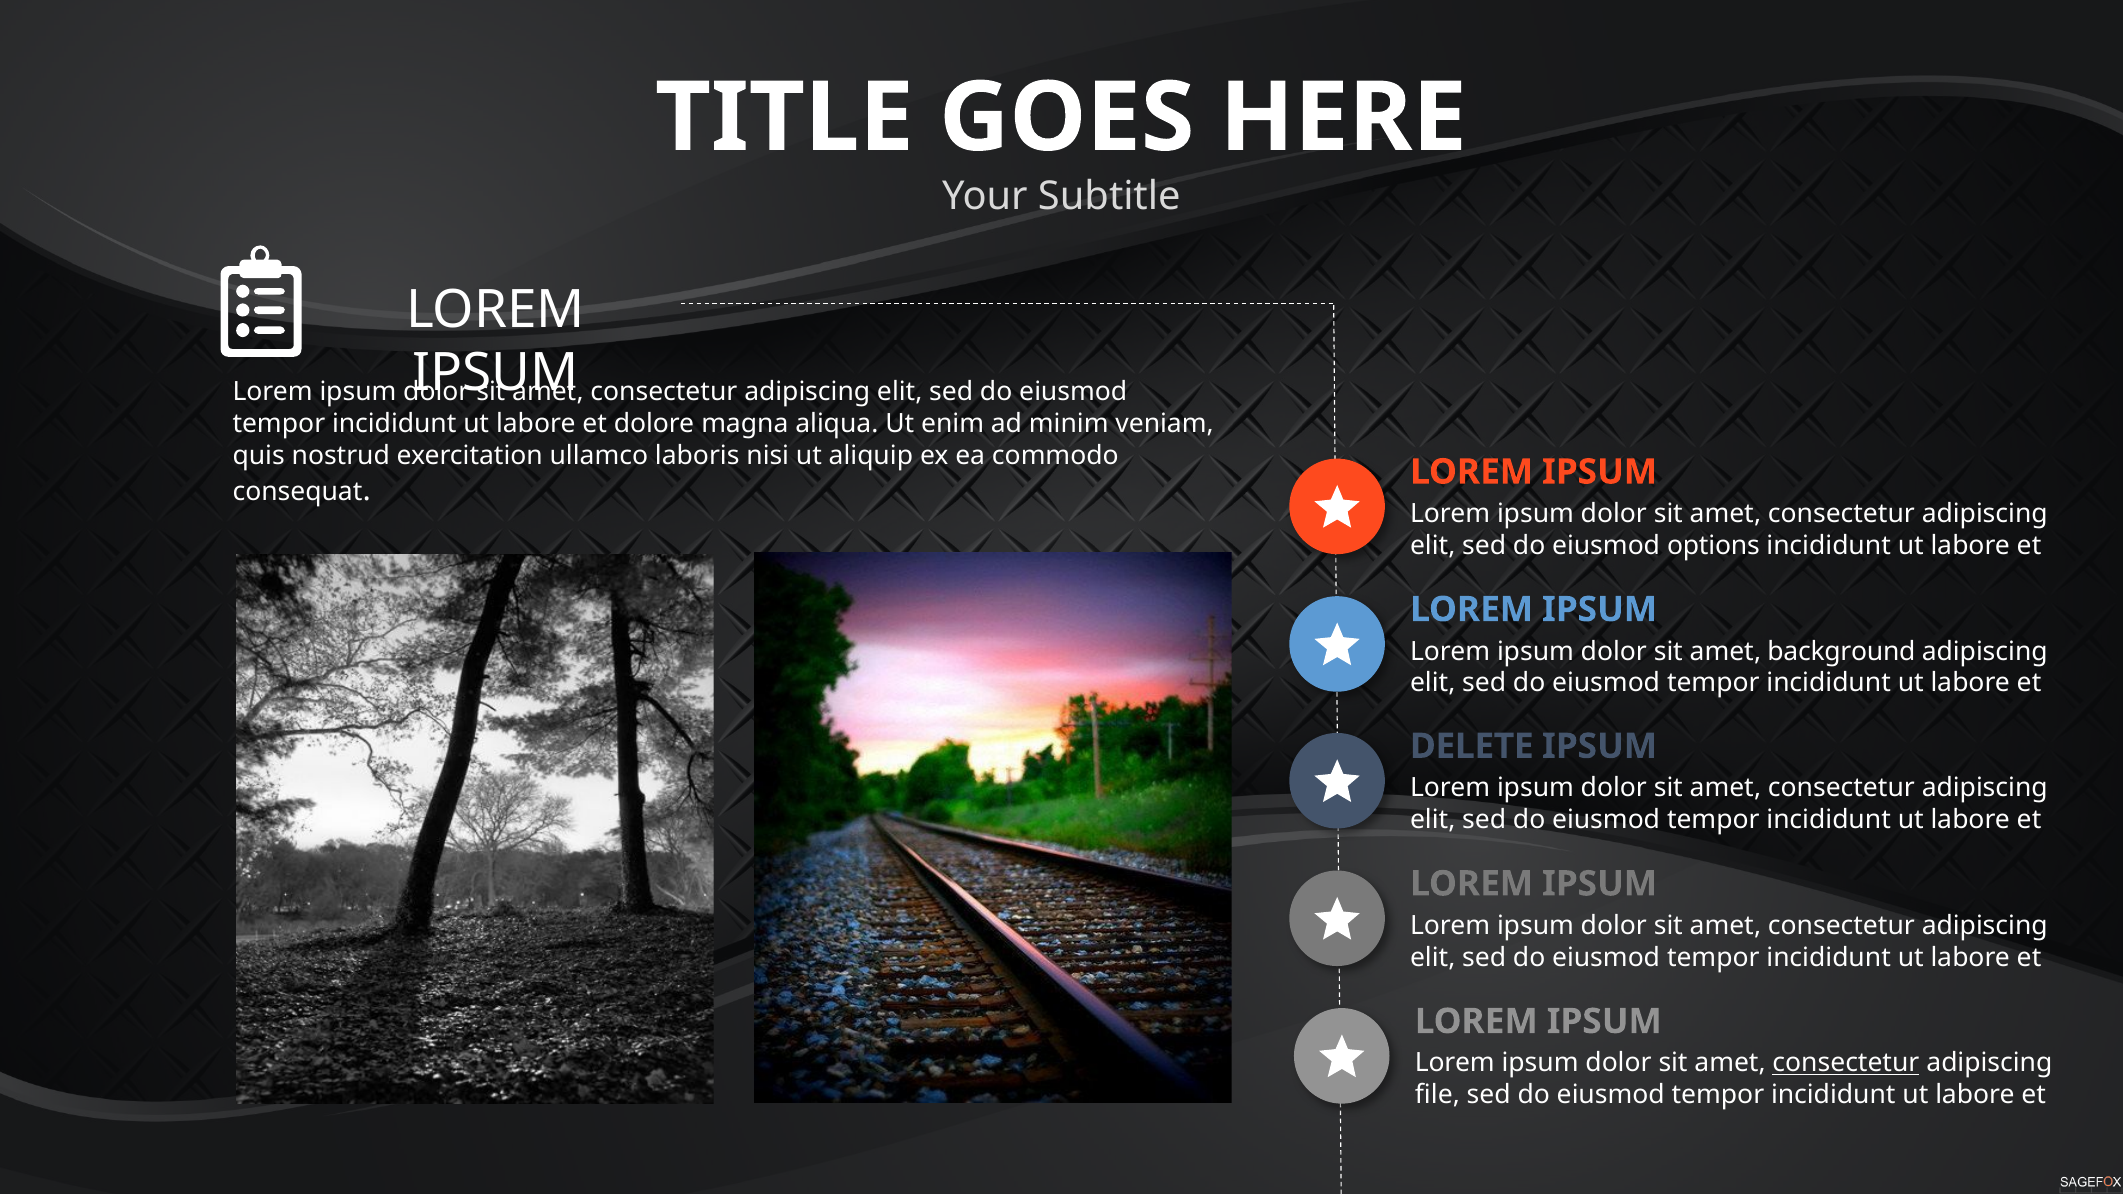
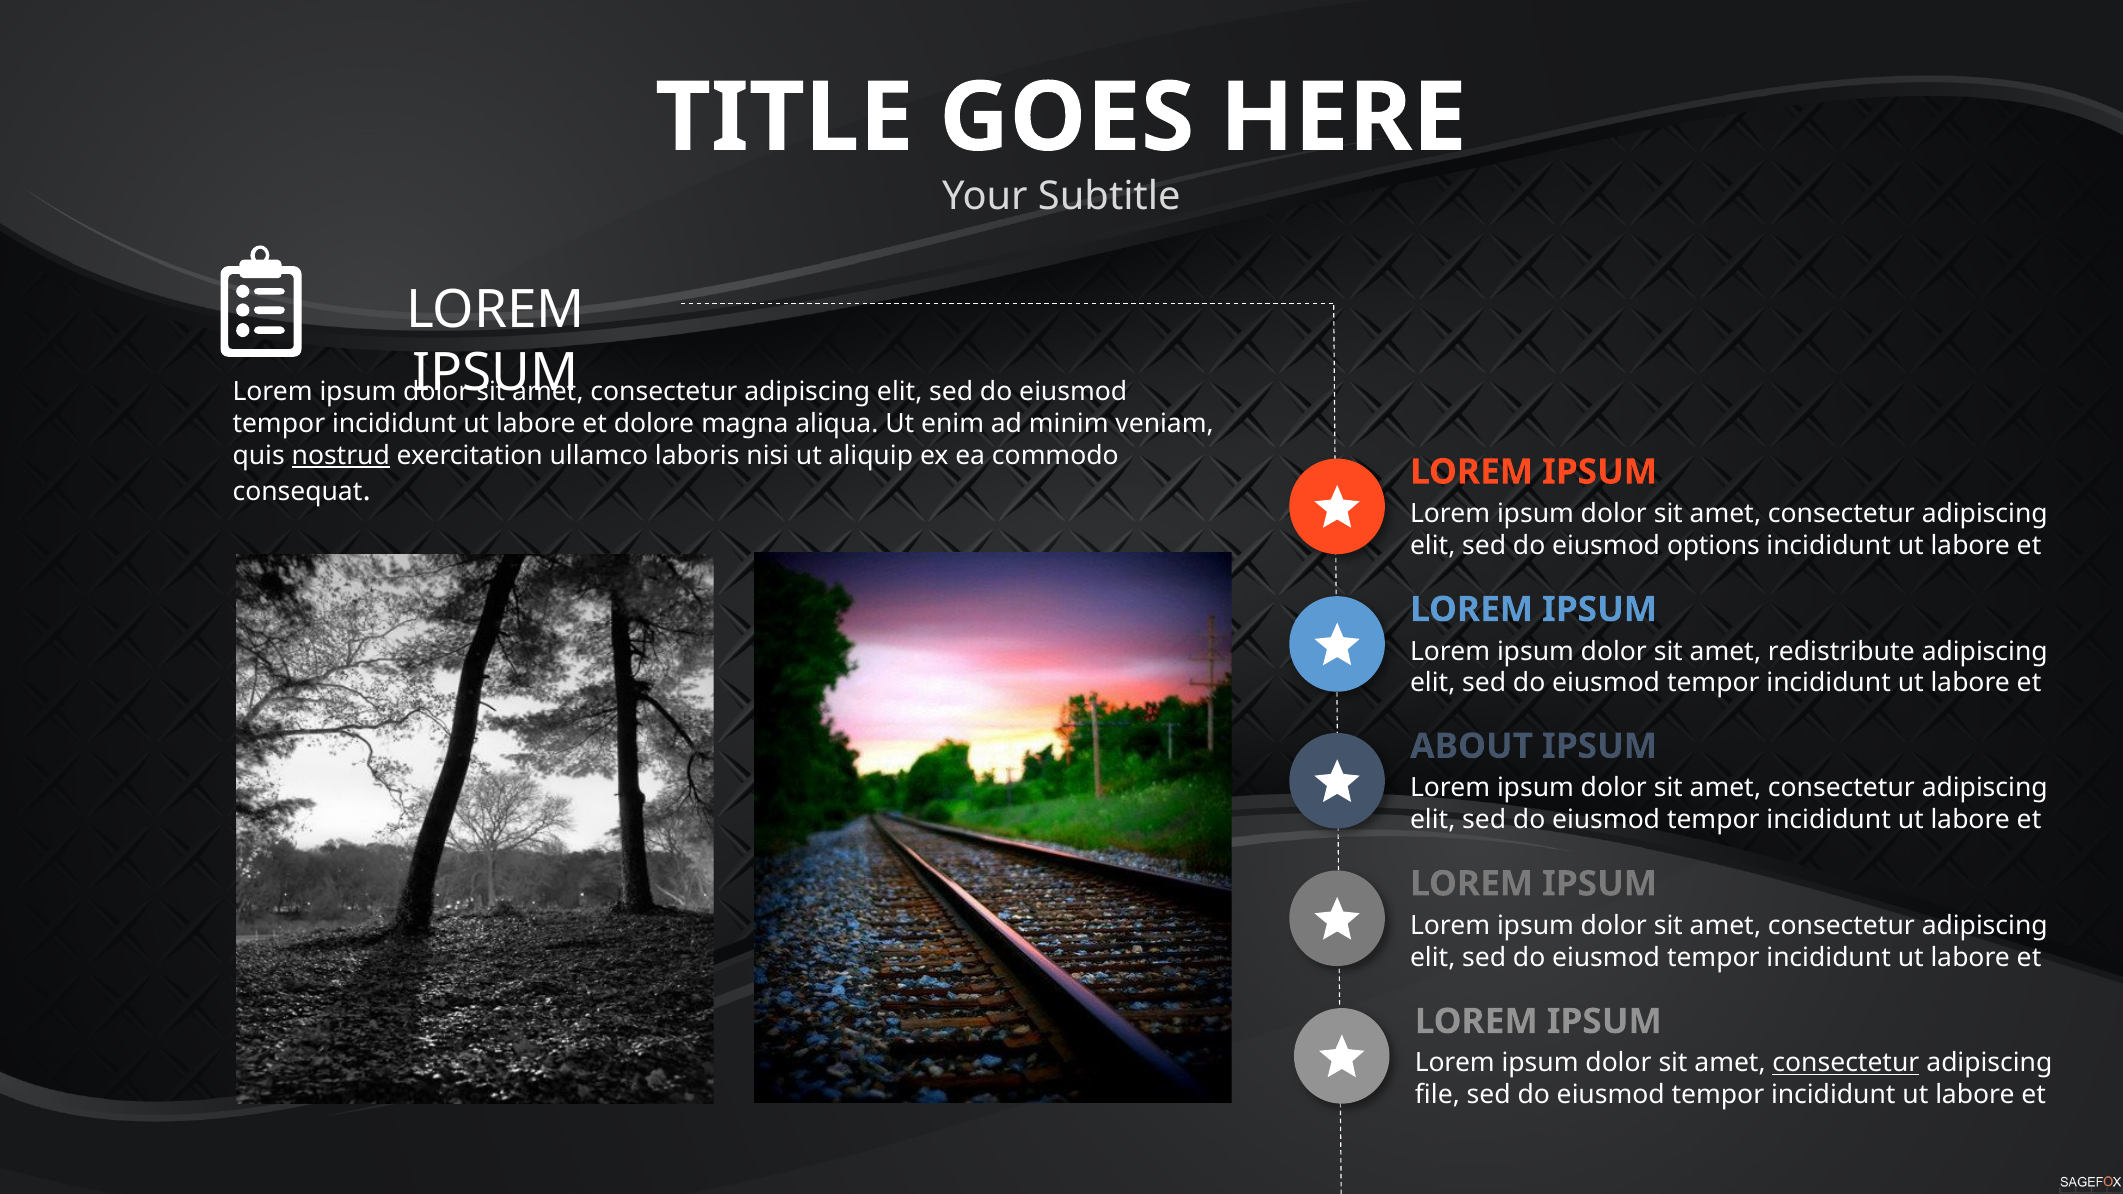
nostrud underline: none -> present
background: background -> redistribute
DELETE: DELETE -> ABOUT
